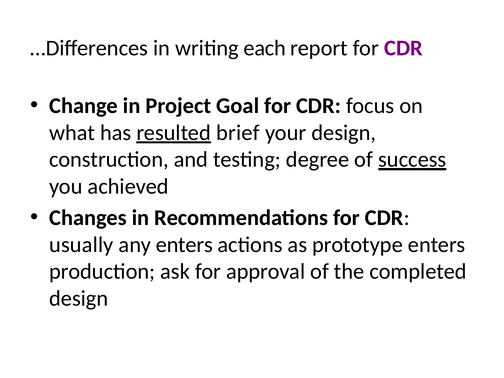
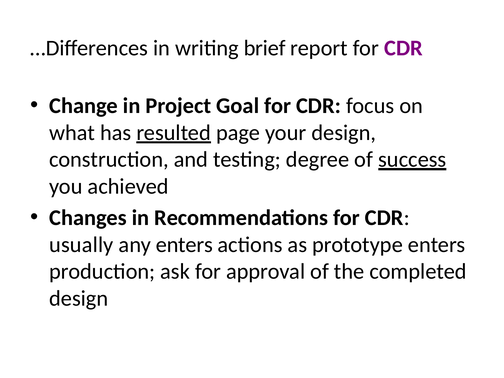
each: each -> brief
brief: brief -> page
